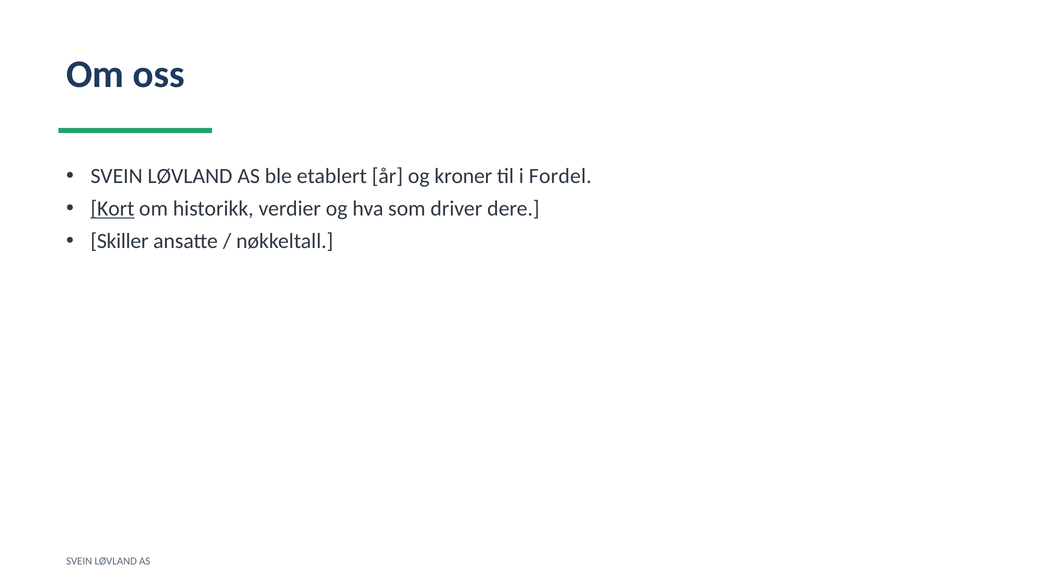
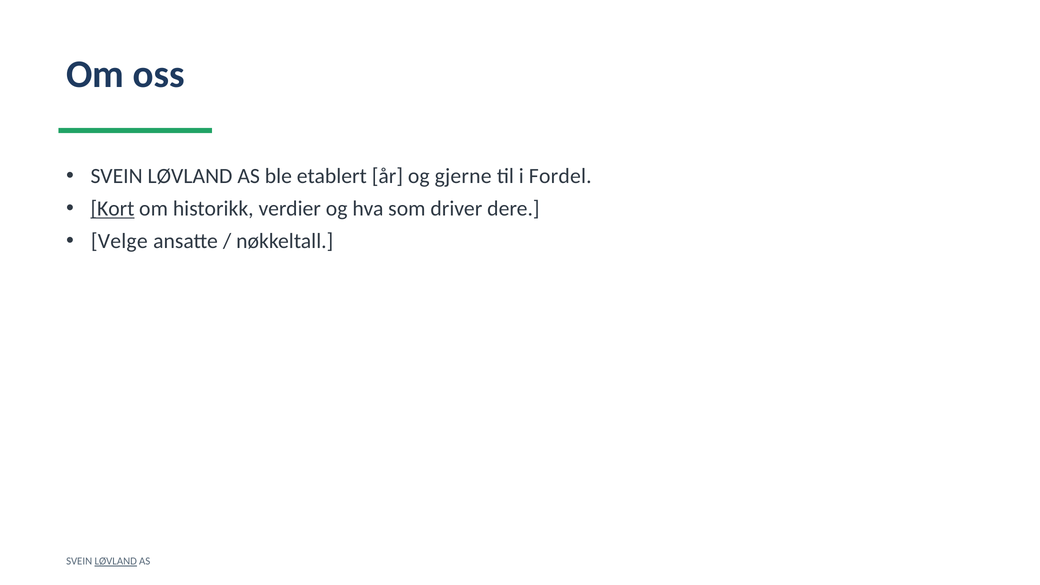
kroner: kroner -> gjerne
Skiller: Skiller -> Velge
LØVLAND at (116, 561) underline: none -> present
